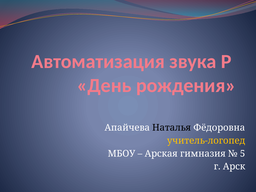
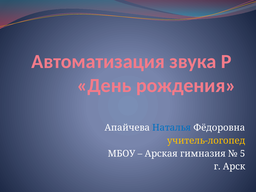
Наталья colour: black -> blue
